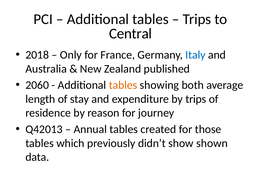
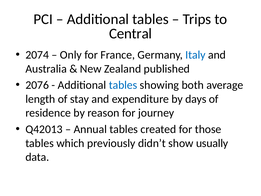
2018: 2018 -> 2074
2060: 2060 -> 2076
tables at (123, 85) colour: orange -> blue
by trips: trips -> days
shown: shown -> usually
